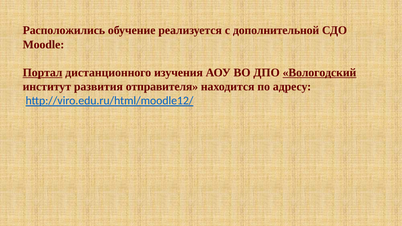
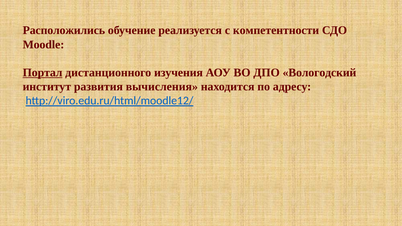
дополнительной: дополнительной -> компетентности
Вологодский underline: present -> none
отправителя: отправителя -> вычисления
